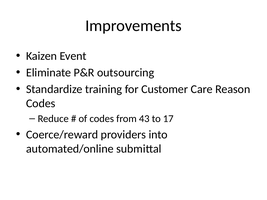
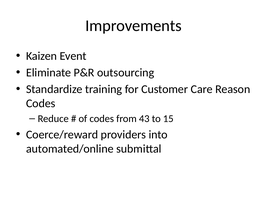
17: 17 -> 15
